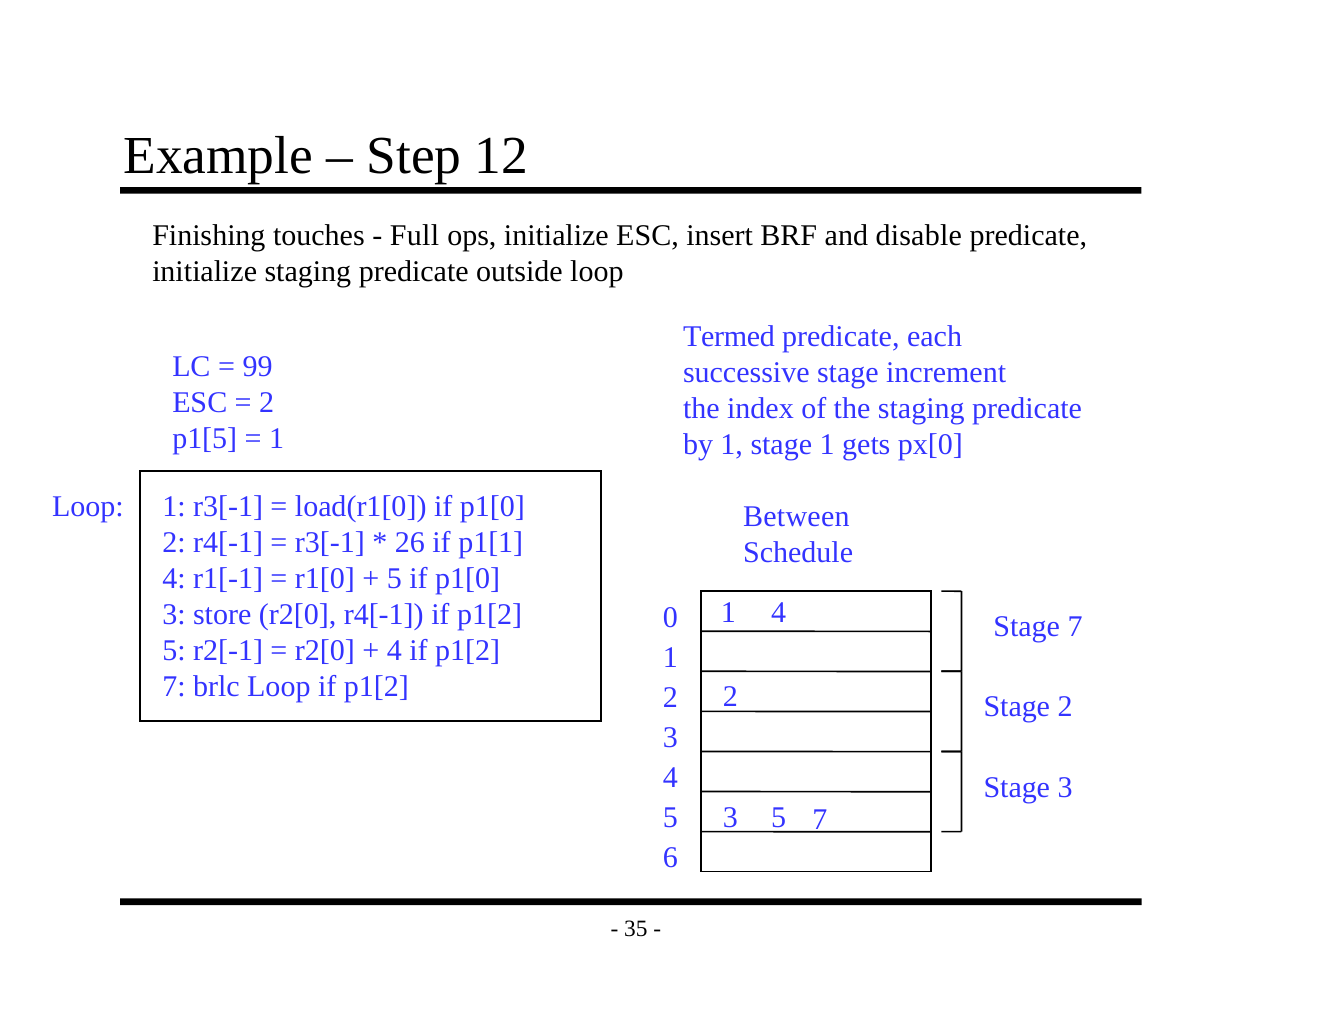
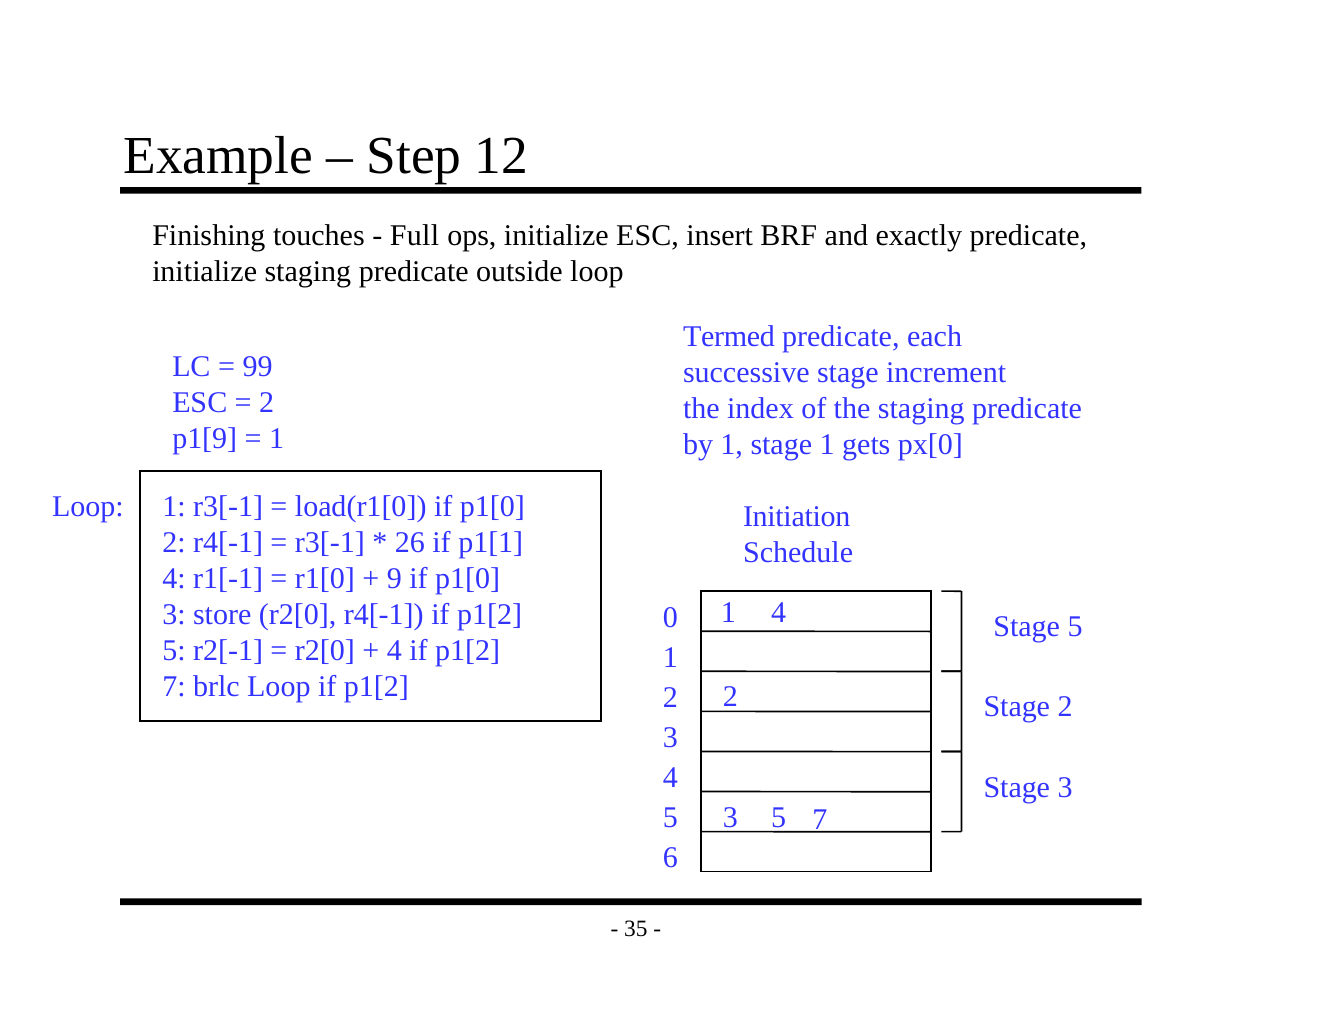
disable: disable -> exactly
p1[5: p1[5 -> p1[9
Between: Between -> Initiation
5 at (394, 578): 5 -> 9
Stage 7: 7 -> 5
